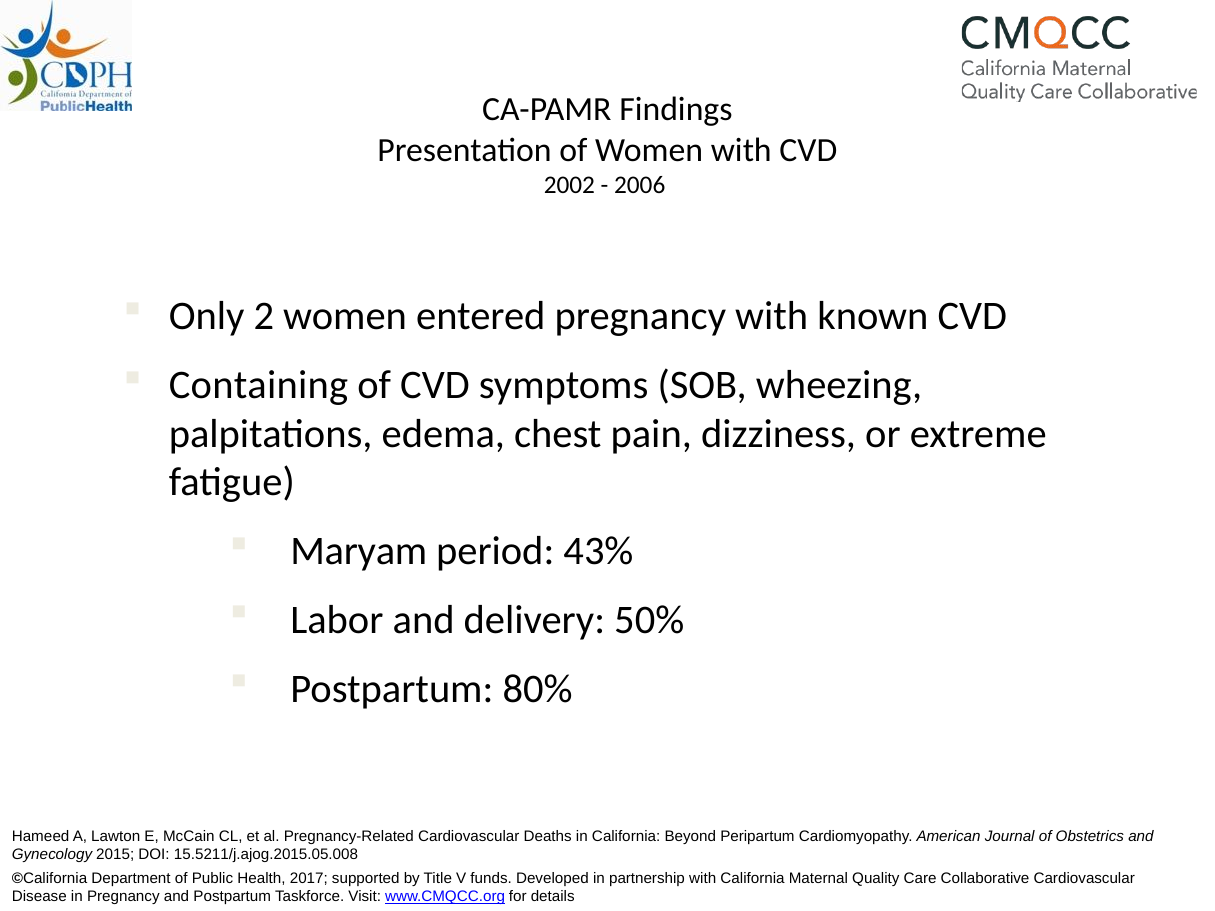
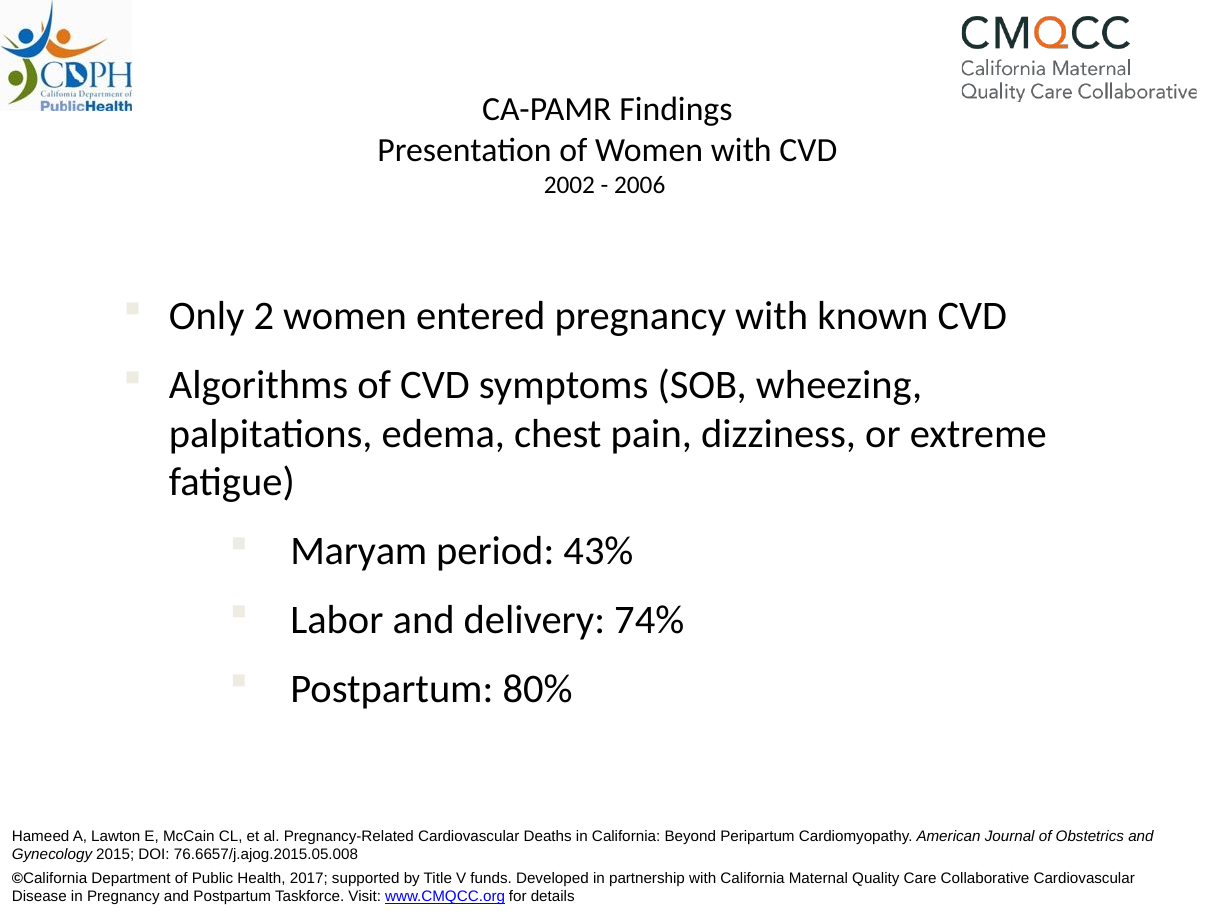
Containing: Containing -> Algorithms
50%: 50% -> 74%
15.5211/j.ajog.2015.05.008: 15.5211/j.ajog.2015.05.008 -> 76.6657/j.ajog.2015.05.008
